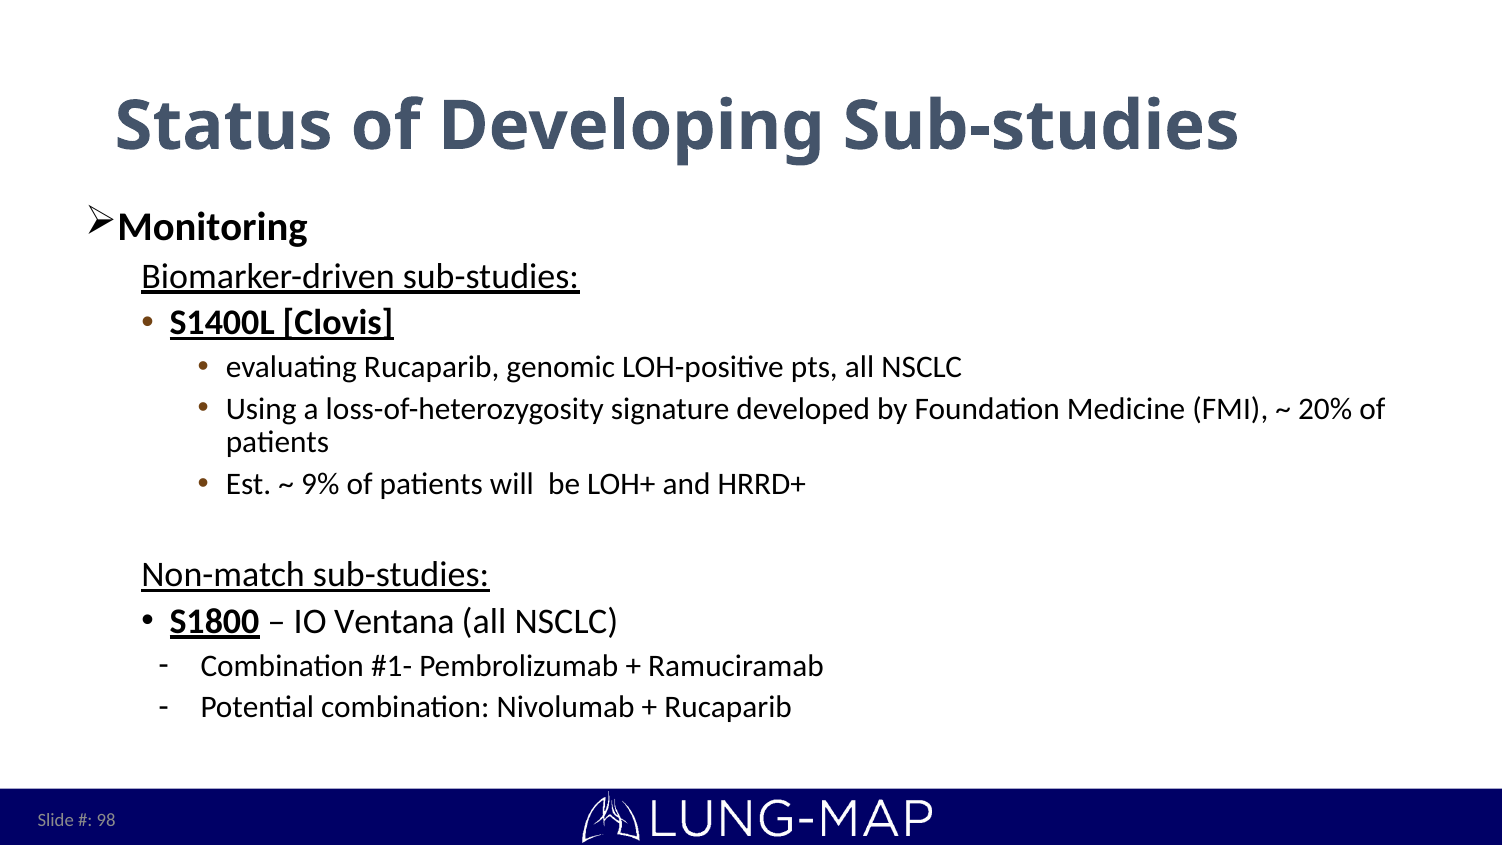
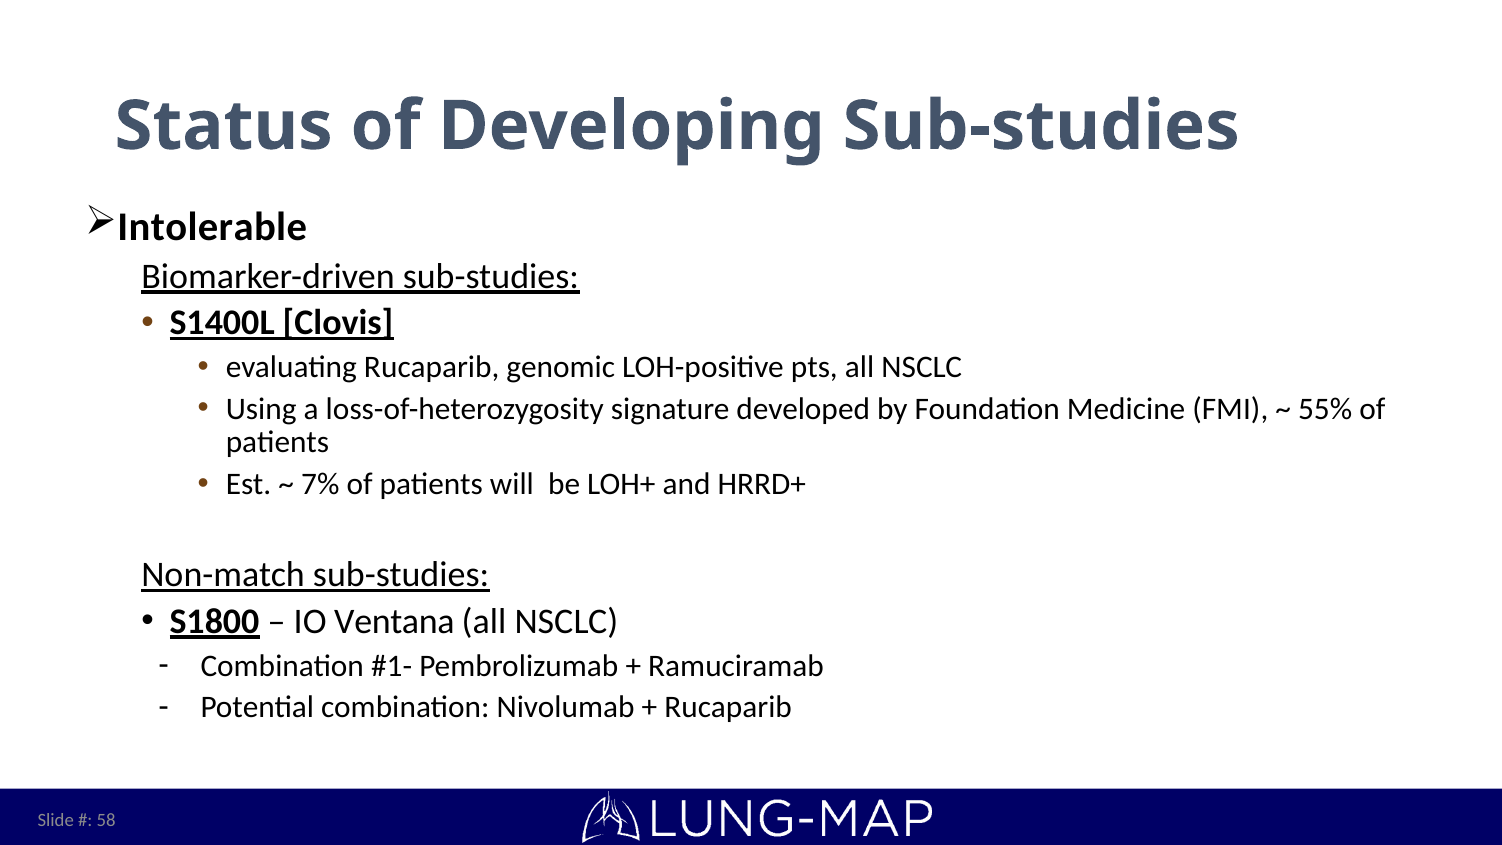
Monitoring: Monitoring -> Intolerable
20%: 20% -> 55%
9%: 9% -> 7%
98: 98 -> 58
